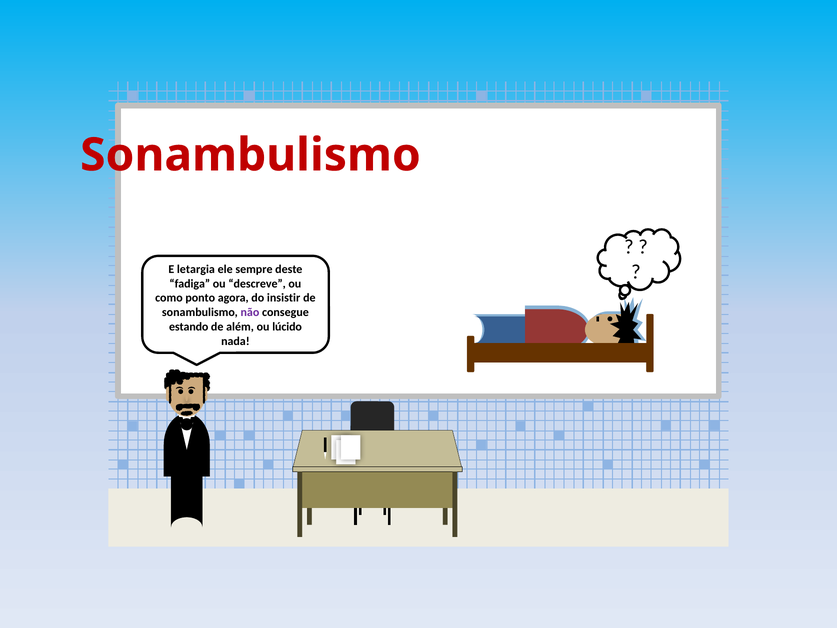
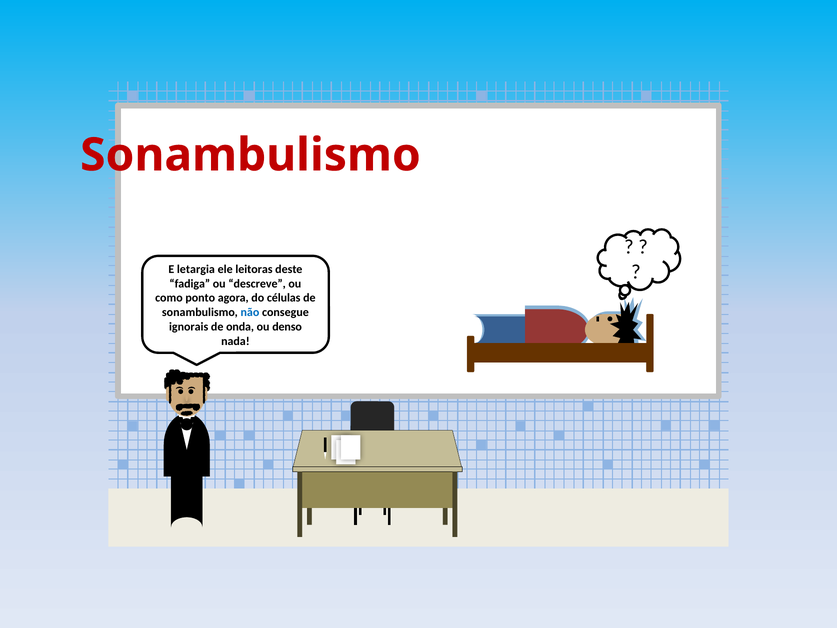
sempre: sempre -> leitoras
insistir: insistir -> células
não colour: purple -> blue
estando: estando -> ignorais
além: além -> onda
lúcido: lúcido -> denso
